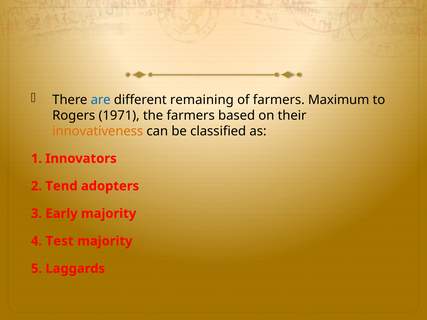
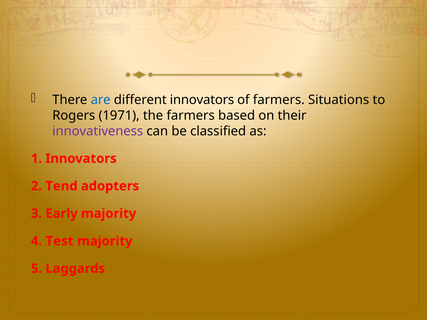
different remaining: remaining -> innovators
Maximum: Maximum -> Situations
innovativeness colour: orange -> purple
